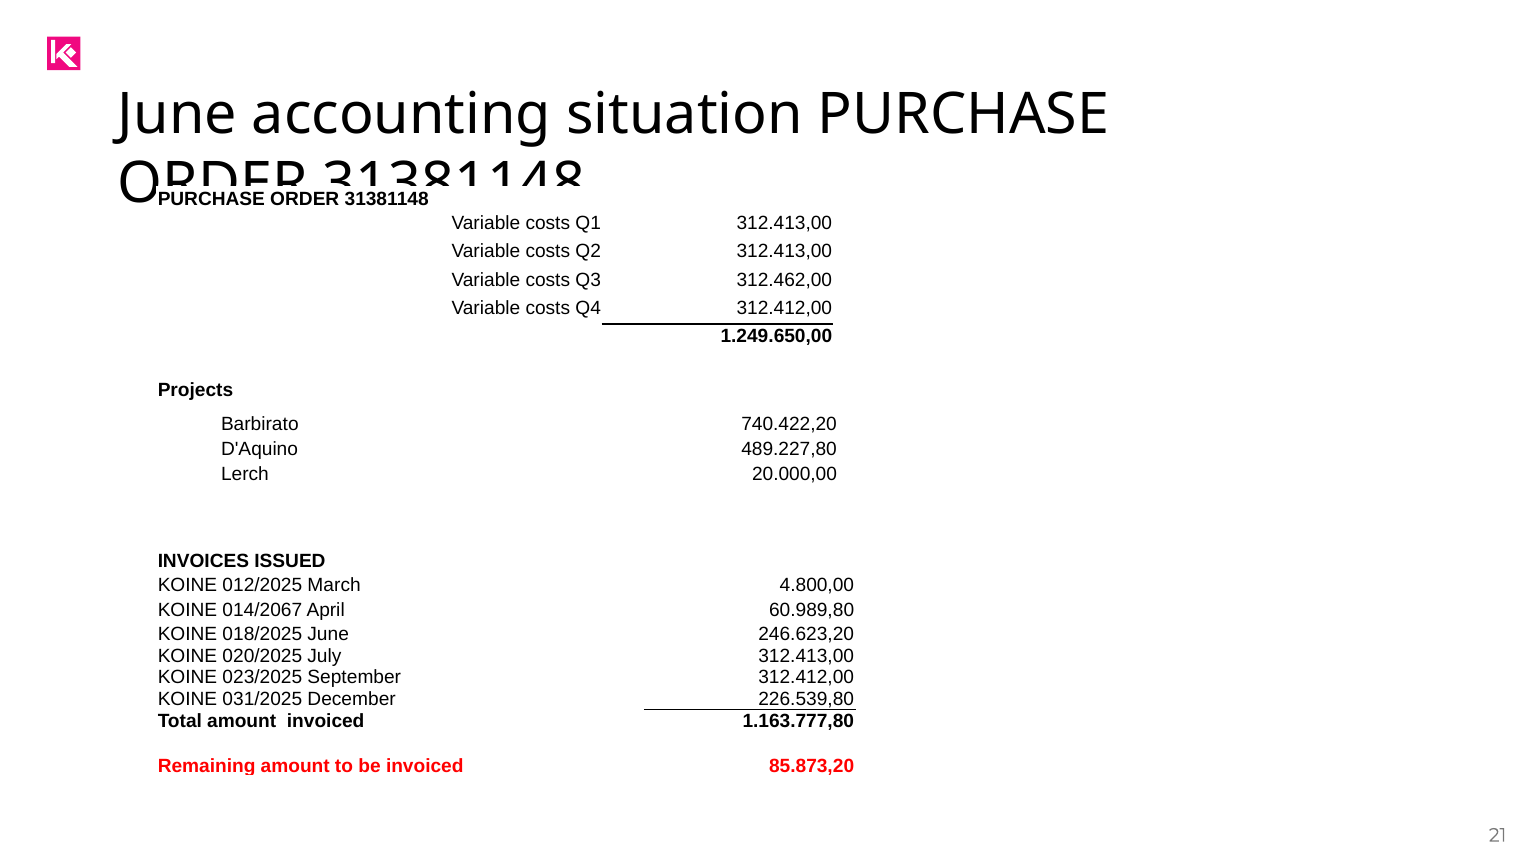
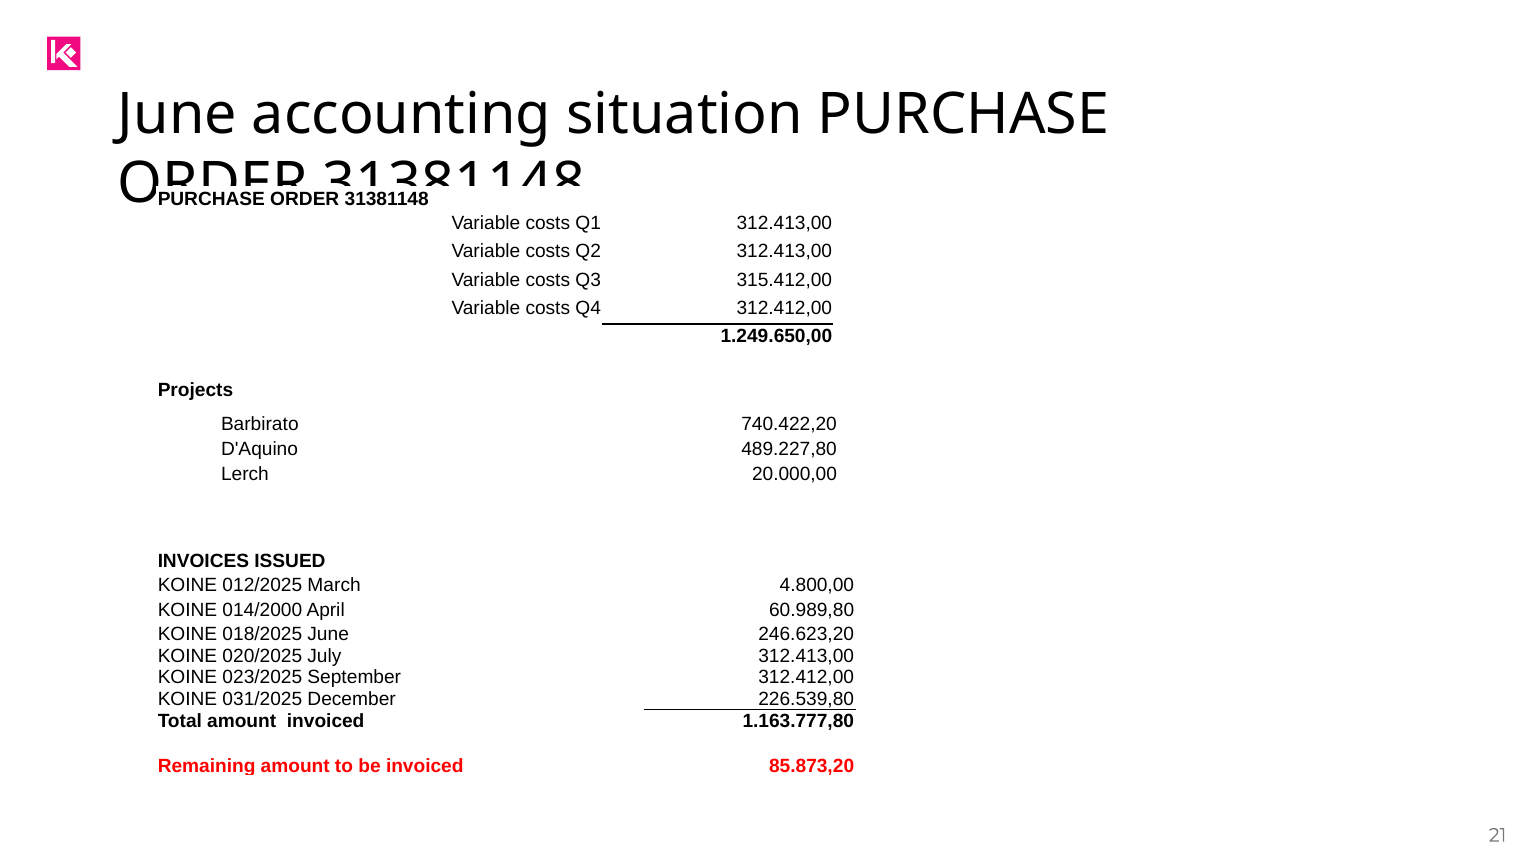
312.462,00: 312.462,00 -> 315.412,00
014/2067: 014/2067 -> 014/2000
